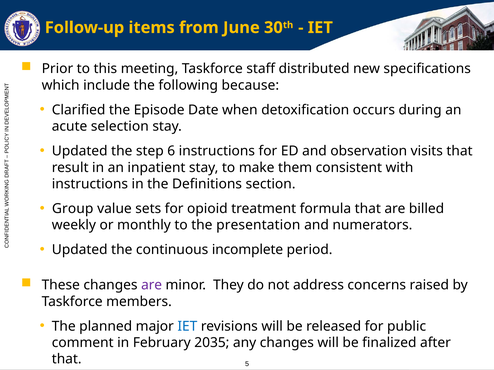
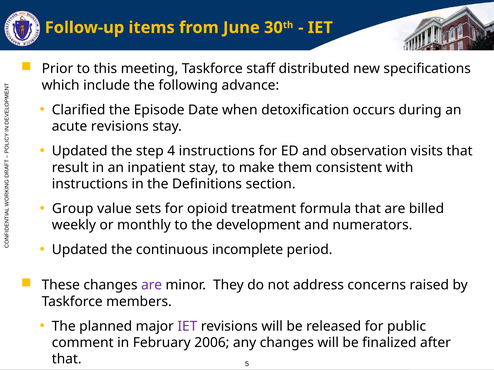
because: because -> advance
acute selection: selection -> revisions
6: 6 -> 4
presentation: presentation -> development
IET at (187, 327) colour: blue -> purple
2035: 2035 -> 2006
